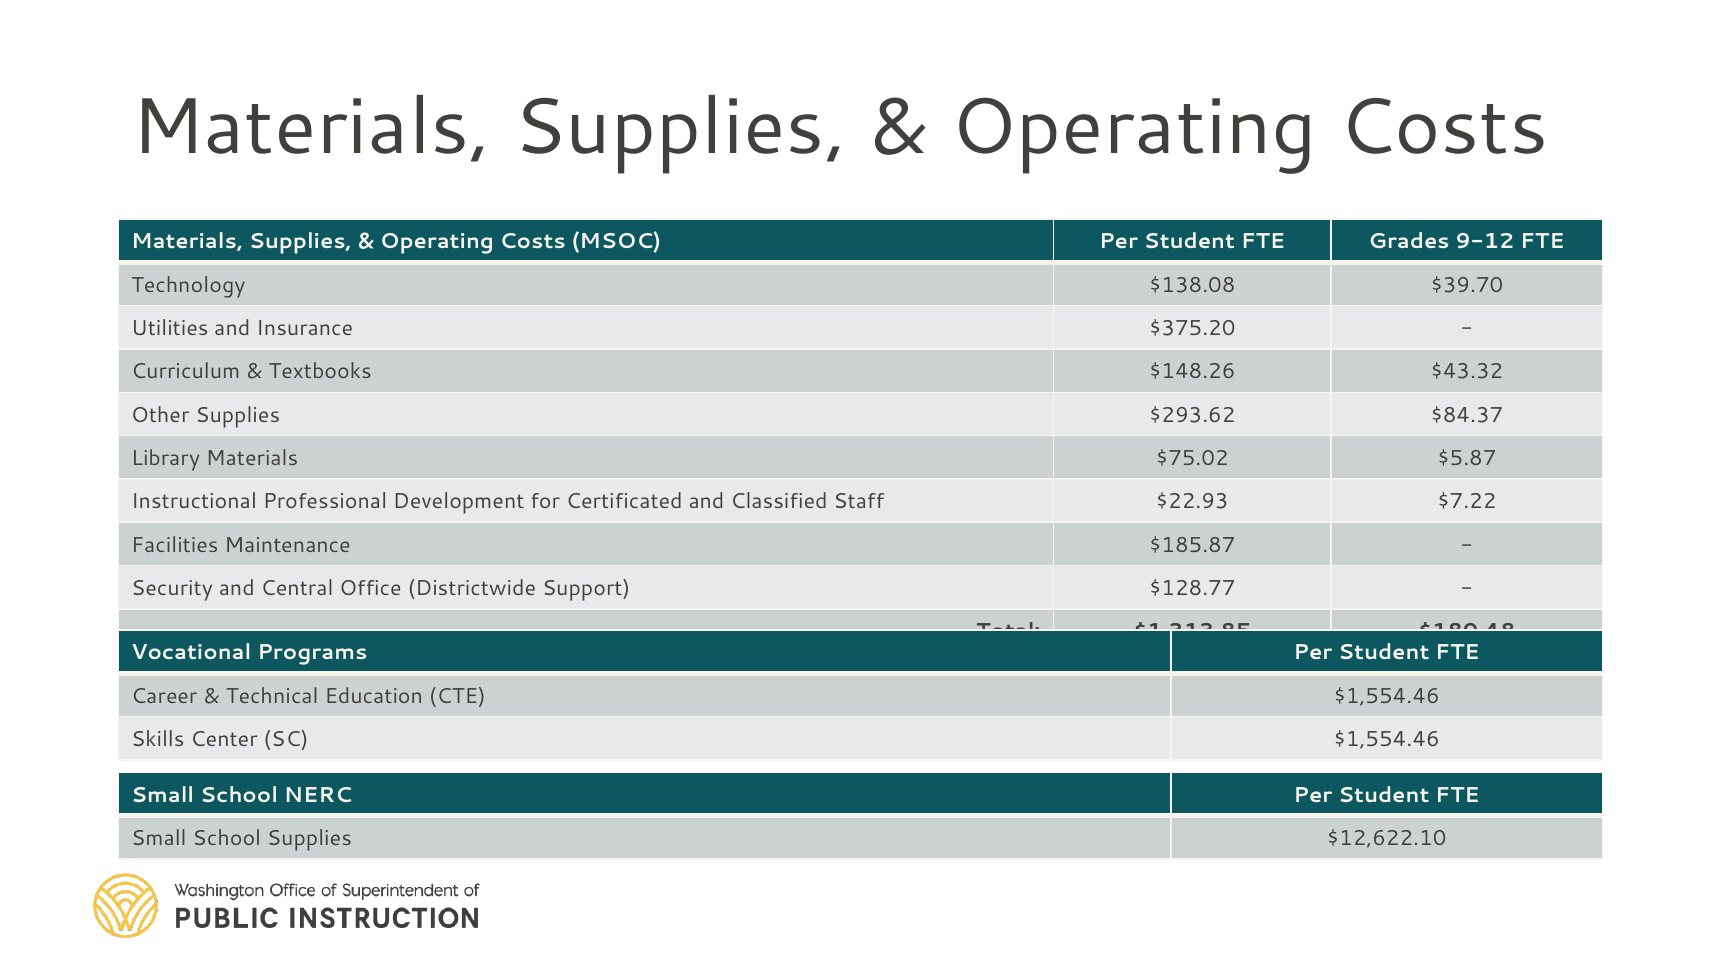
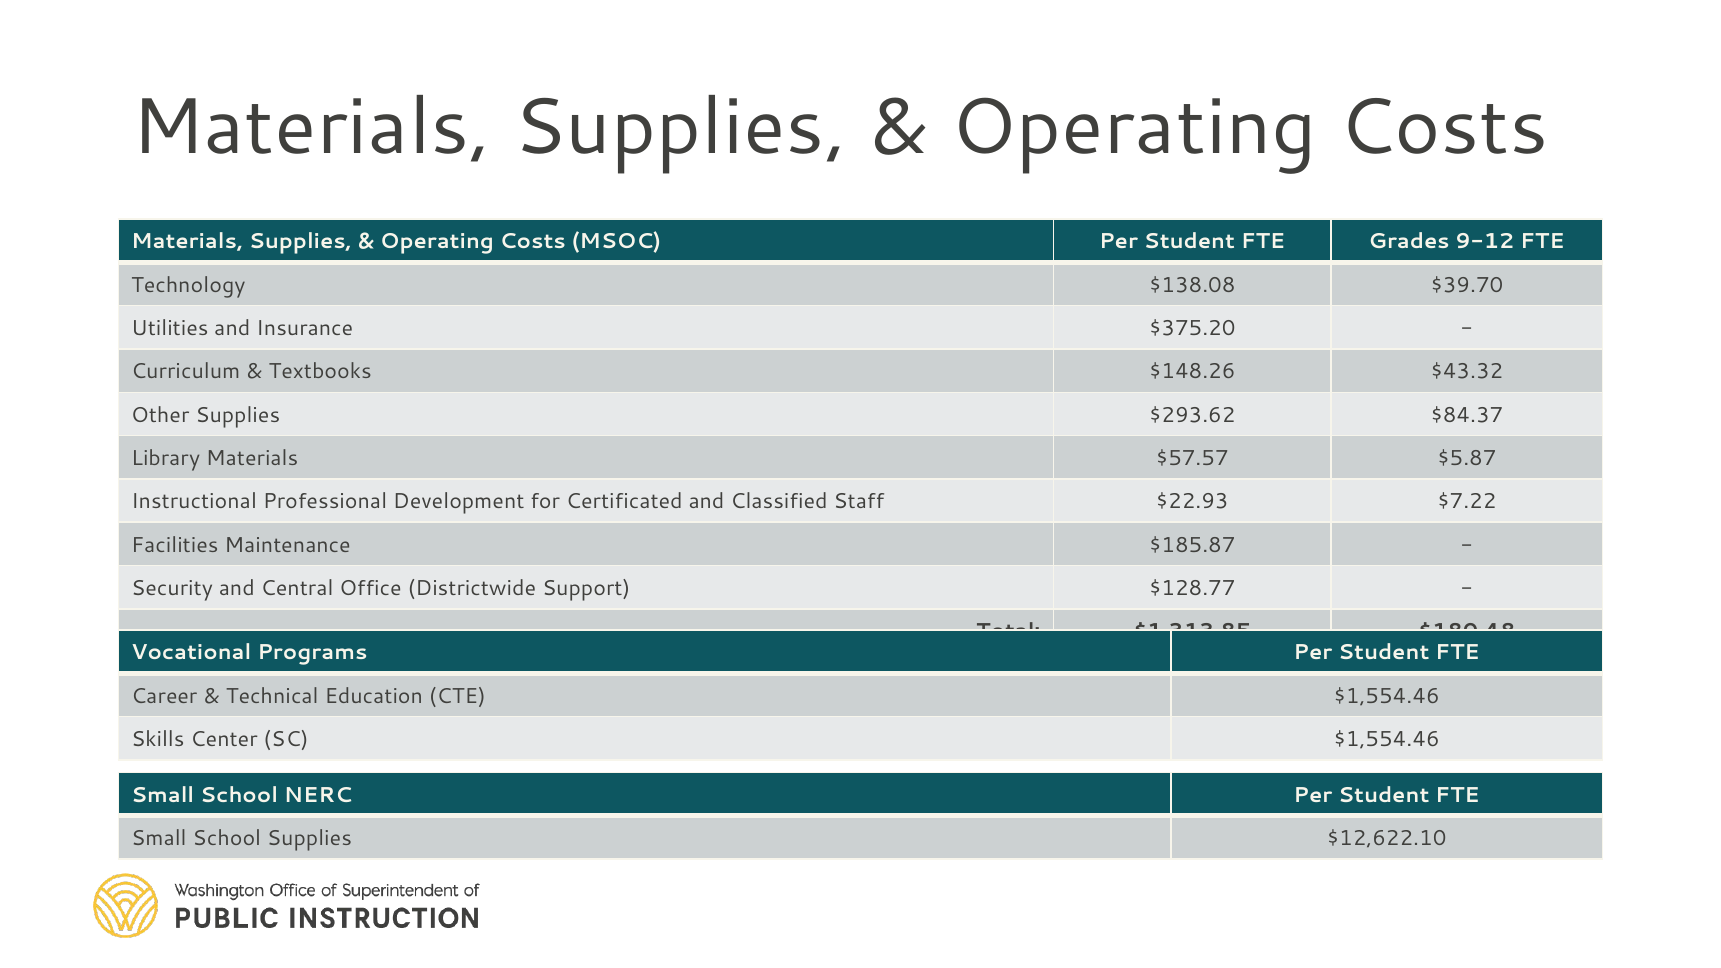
$75.02: $75.02 -> $57.57
